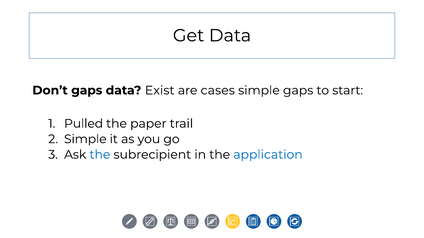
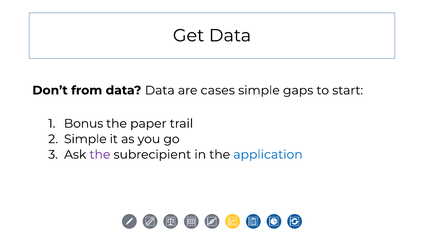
Don’t gaps: gaps -> from
data Exist: Exist -> Data
Pulled: Pulled -> Bonus
the at (100, 155) colour: blue -> purple
